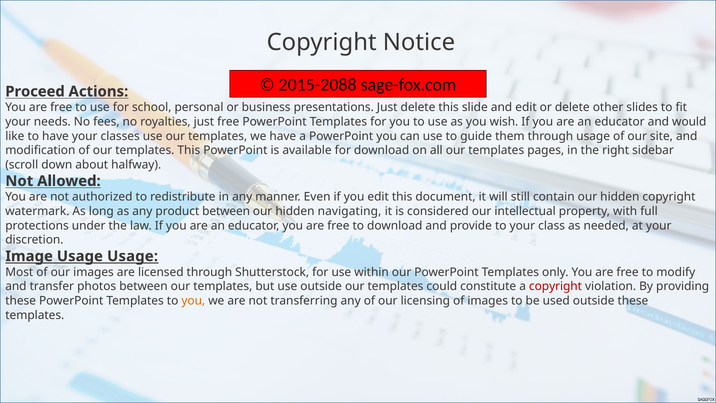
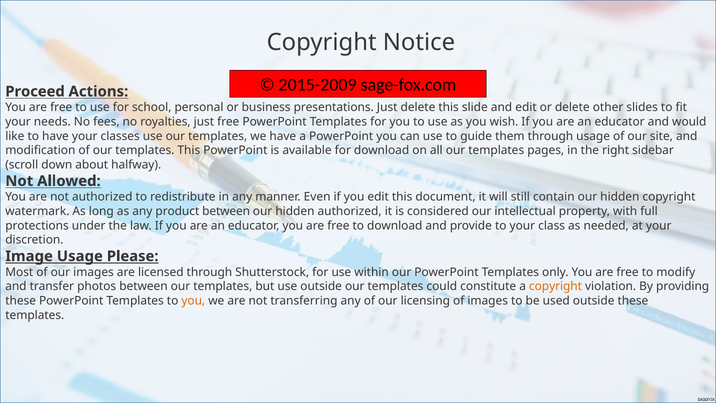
2015-2088: 2015-2088 -> 2015-2009
hidden navigating: navigating -> authorized
Usage Usage: Usage -> Please
copyright at (555, 286) colour: red -> orange
